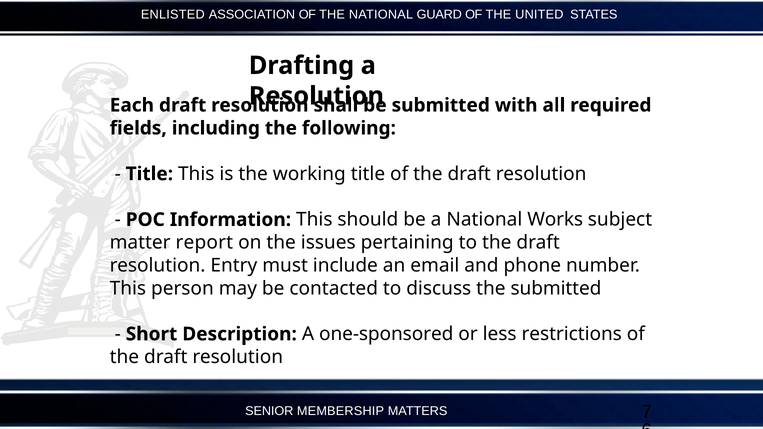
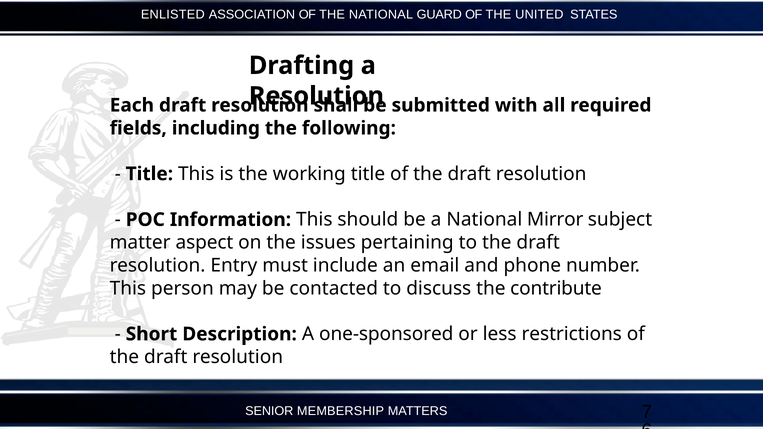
Works: Works -> Mirror
report: report -> aspect
the submitted: submitted -> contribute
